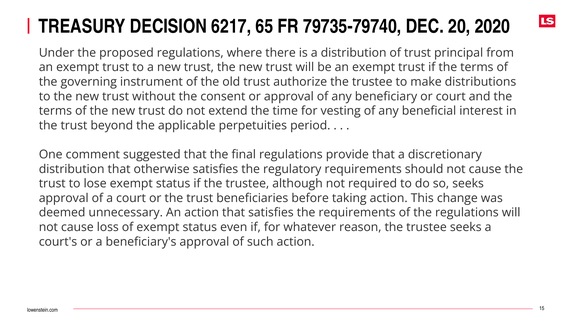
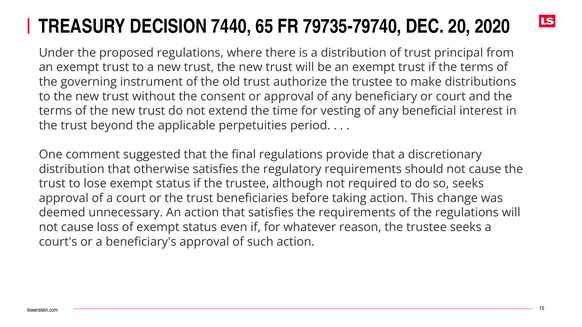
6217: 6217 -> 7440
